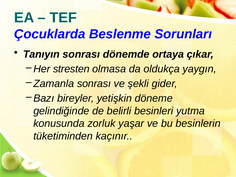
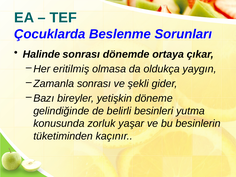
Tanıyın: Tanıyın -> Halinde
stresten: stresten -> eritilmiş
